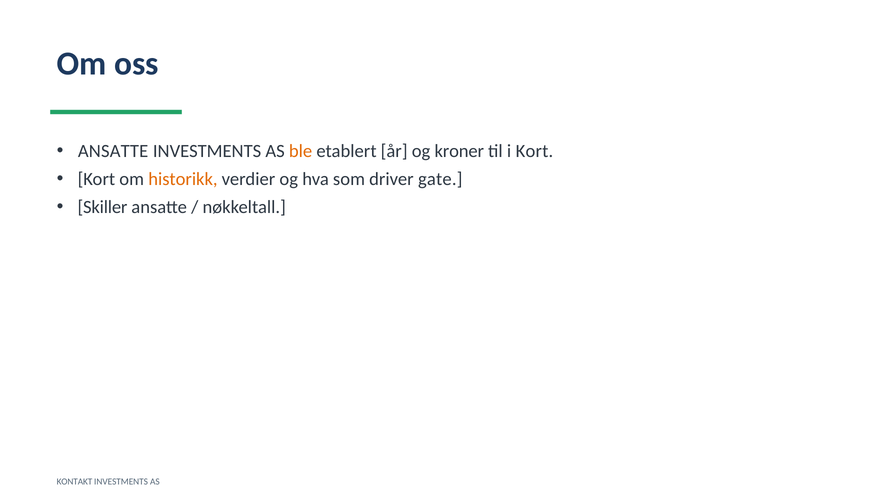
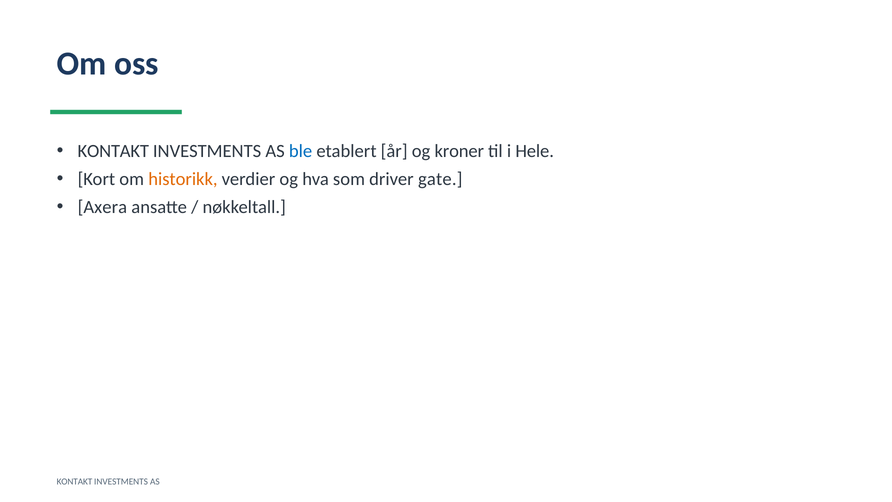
ANSATTE at (113, 151): ANSATTE -> KONTAKT
ble colour: orange -> blue
i Kort: Kort -> Hele
Skiller: Skiller -> Axera
